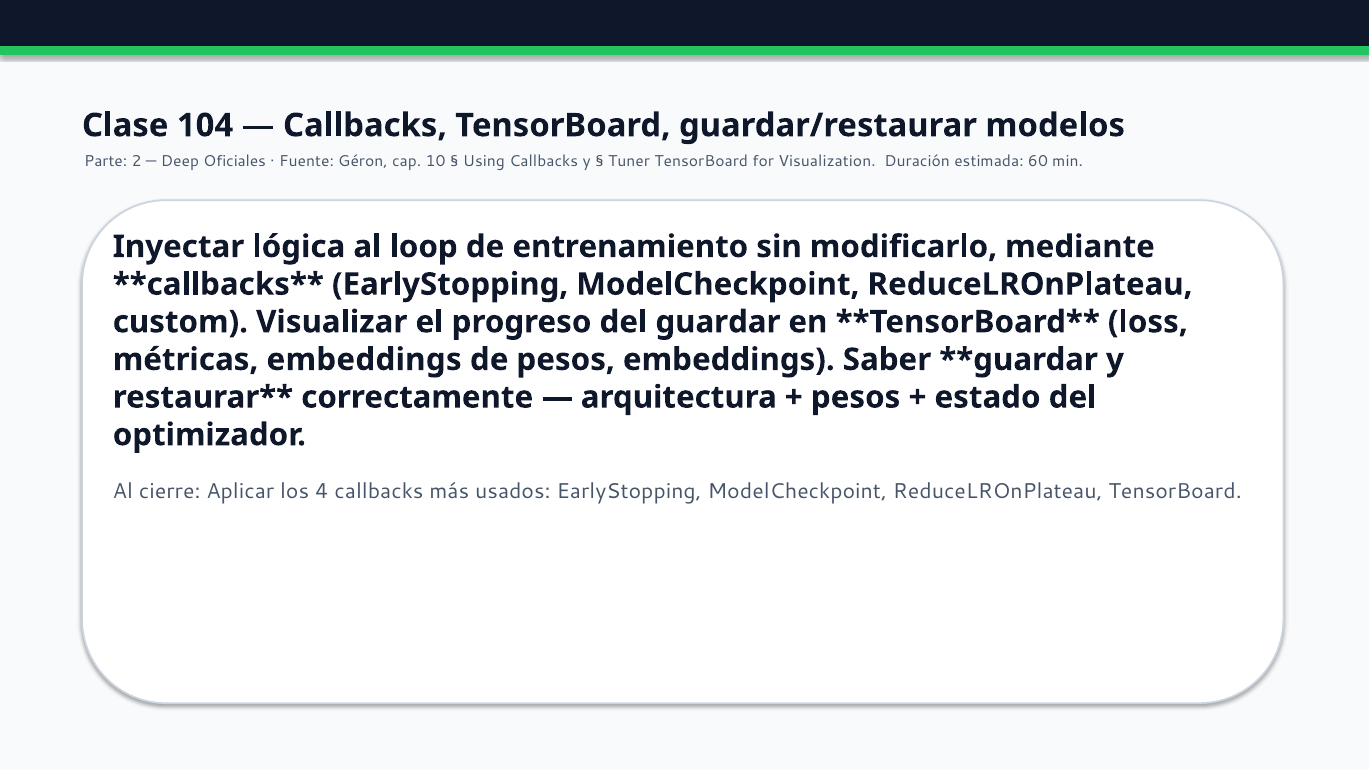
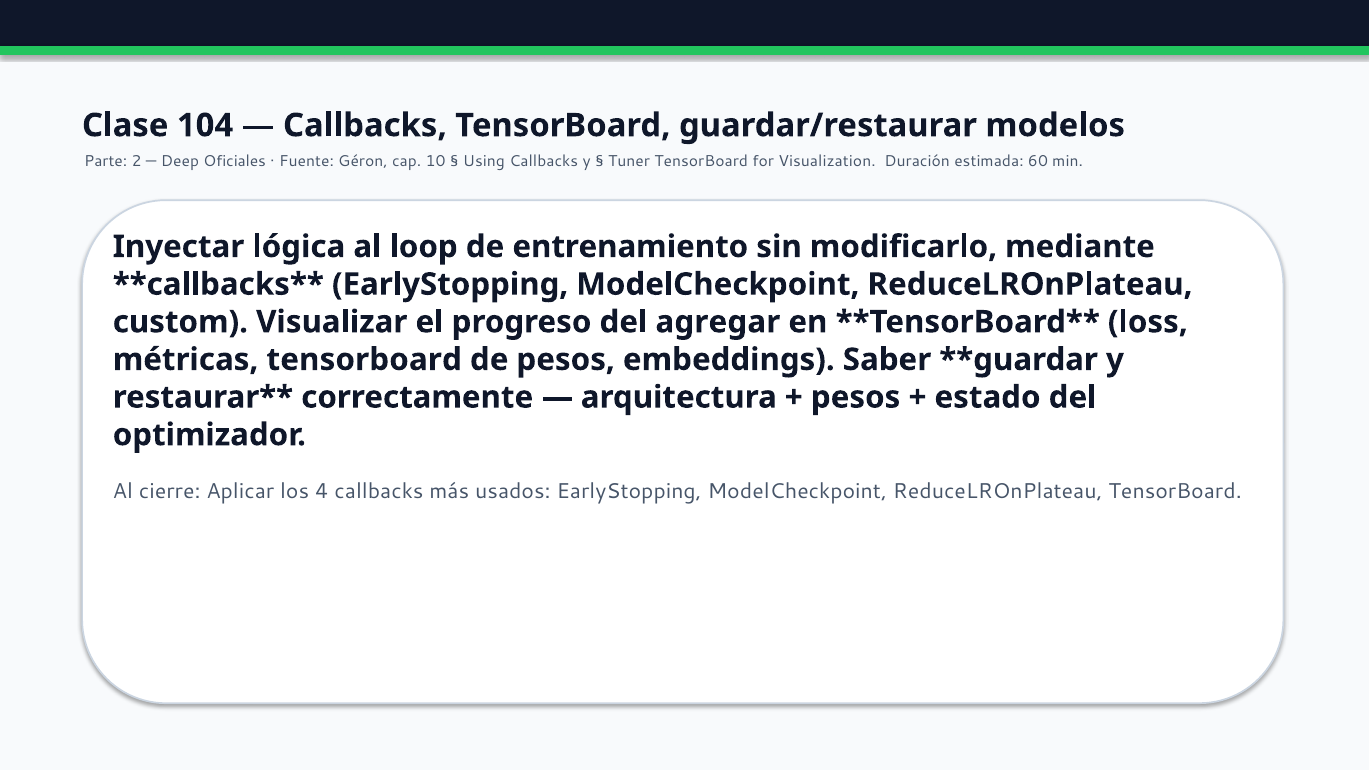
guardar: guardar -> agregar
métricas embeddings: embeddings -> tensorboard
